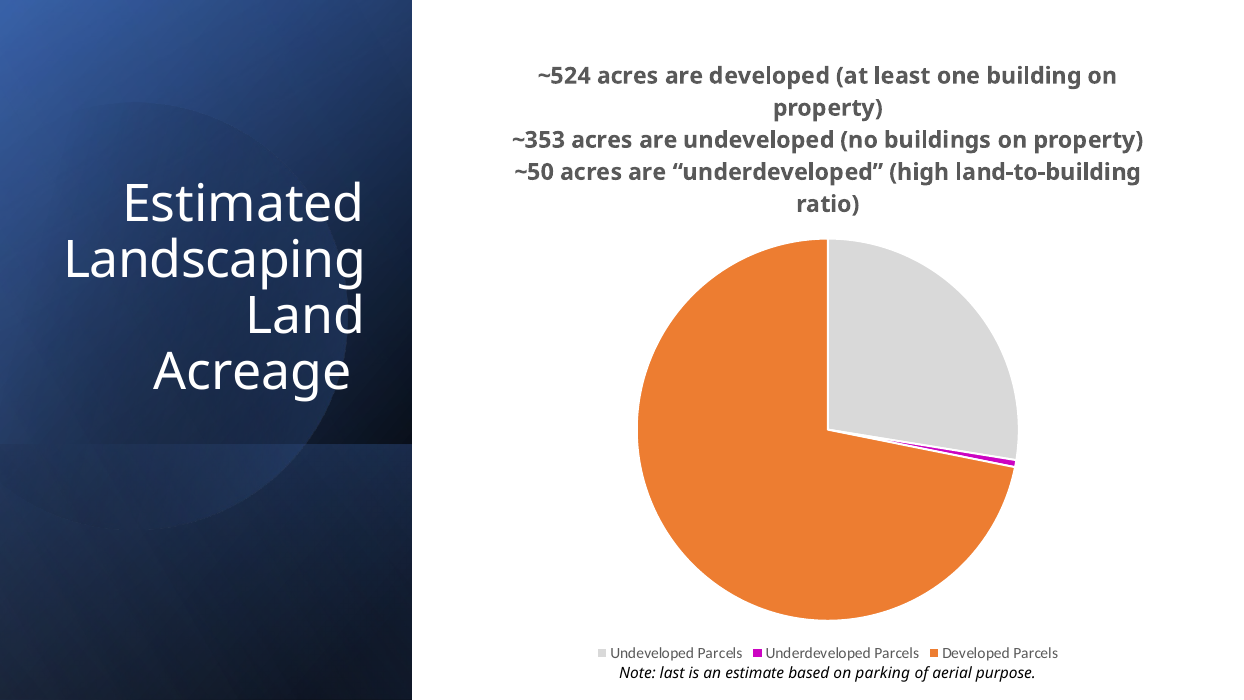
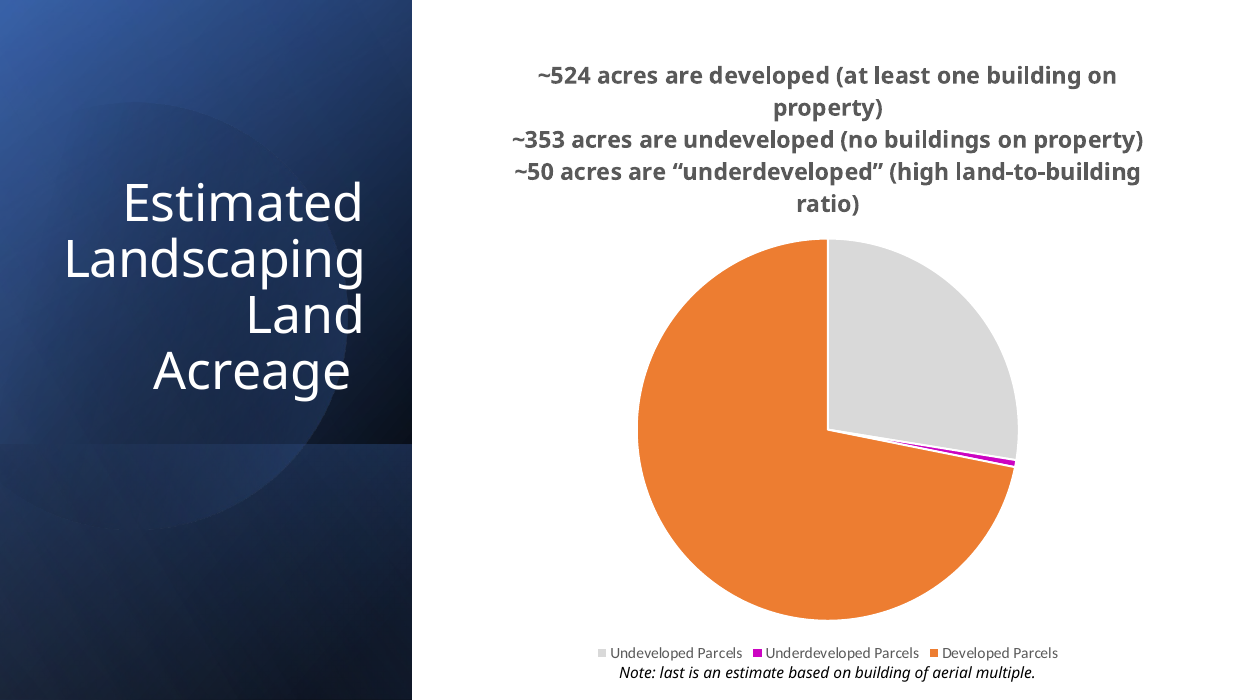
on parking: parking -> building
purpose: purpose -> multiple
